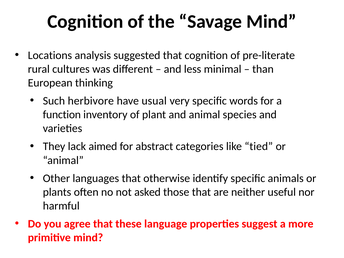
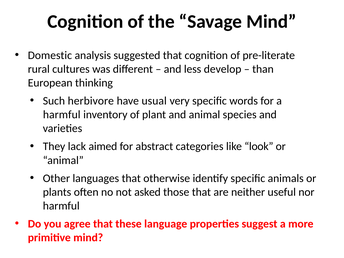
Locations: Locations -> Domestic
minimal: minimal -> develop
function at (62, 115): function -> harmful
tied: tied -> look
